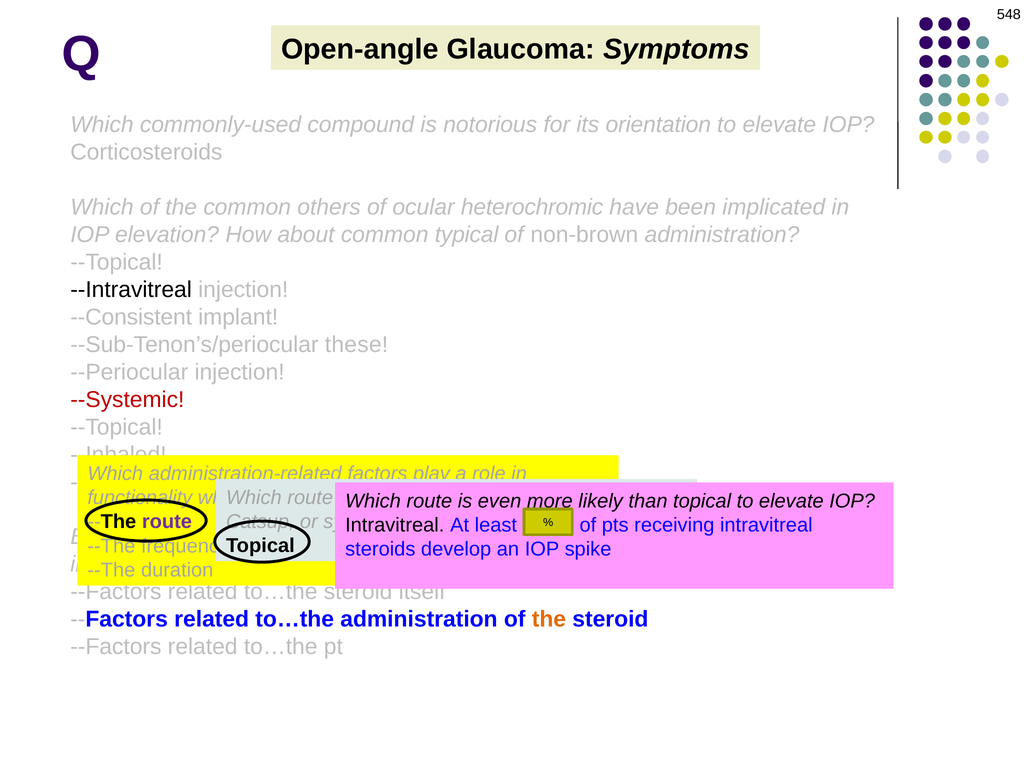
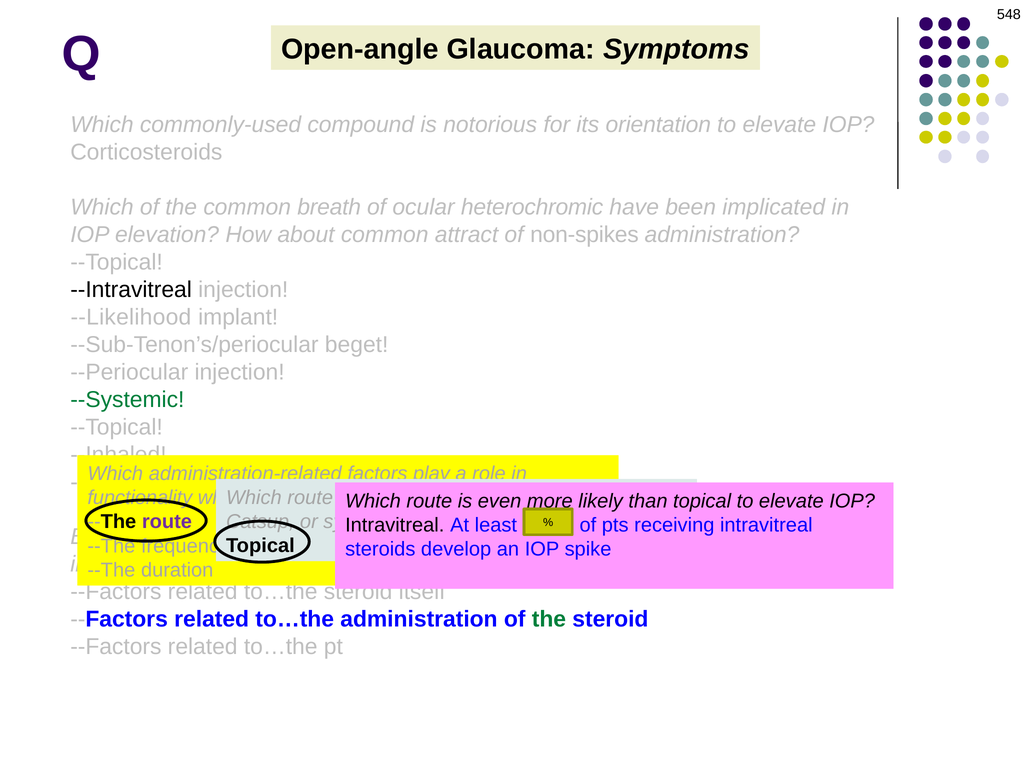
others: others -> breath
typical: typical -> attract
non-brown: non-brown -> non-spikes
--Consistent: --Consistent -> --Likelihood
these: these -> beget
--Systemic colour: red -> green
the at (549, 620) colour: orange -> green
